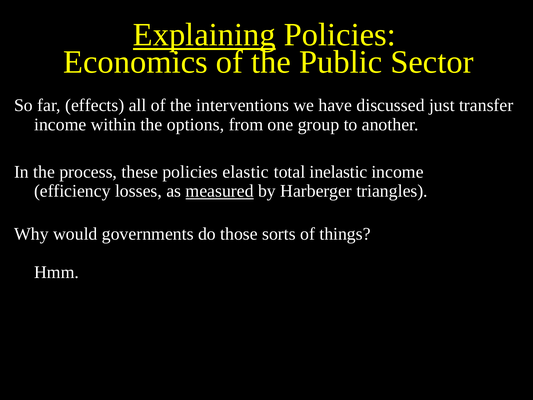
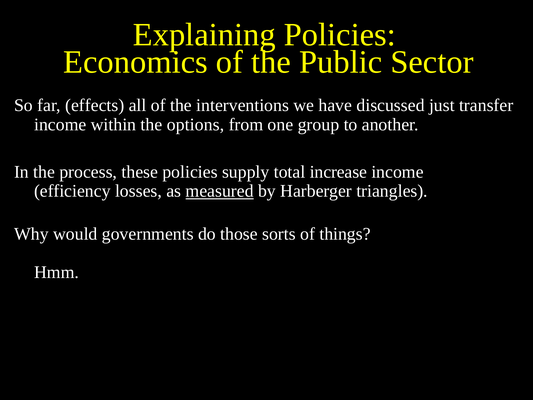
Explaining underline: present -> none
elastic: elastic -> supply
inelastic: inelastic -> increase
